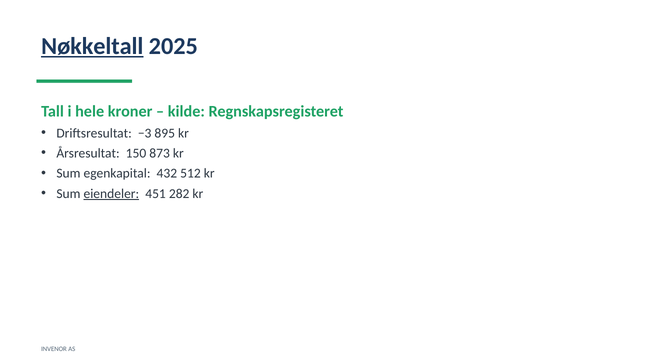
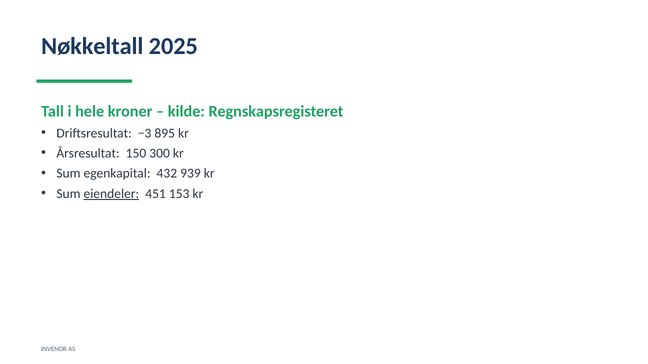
Nøkkeltall underline: present -> none
873: 873 -> 300
512: 512 -> 939
282: 282 -> 153
